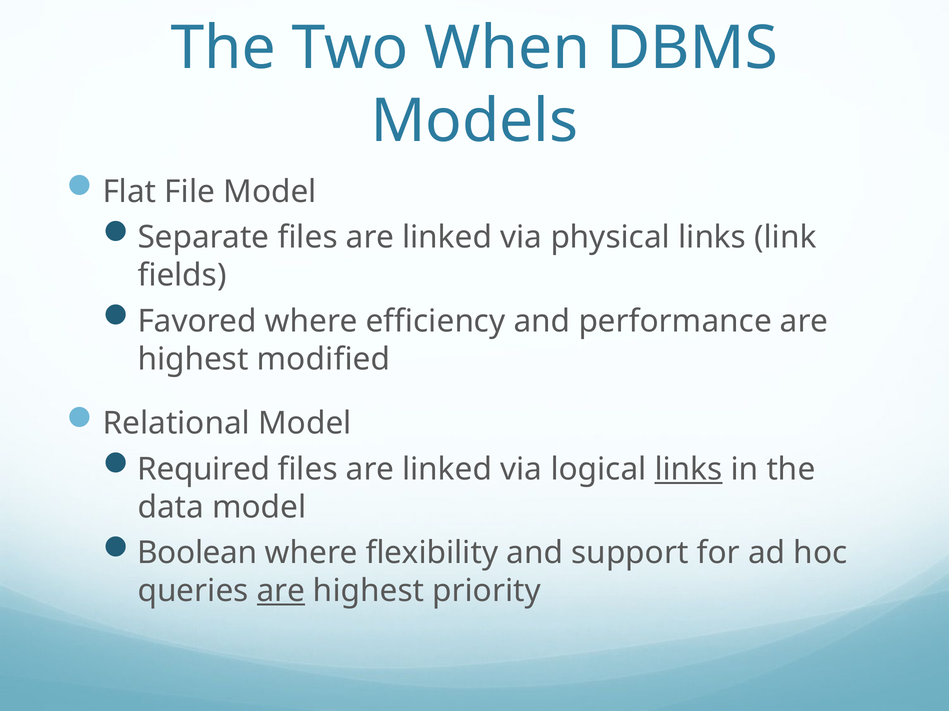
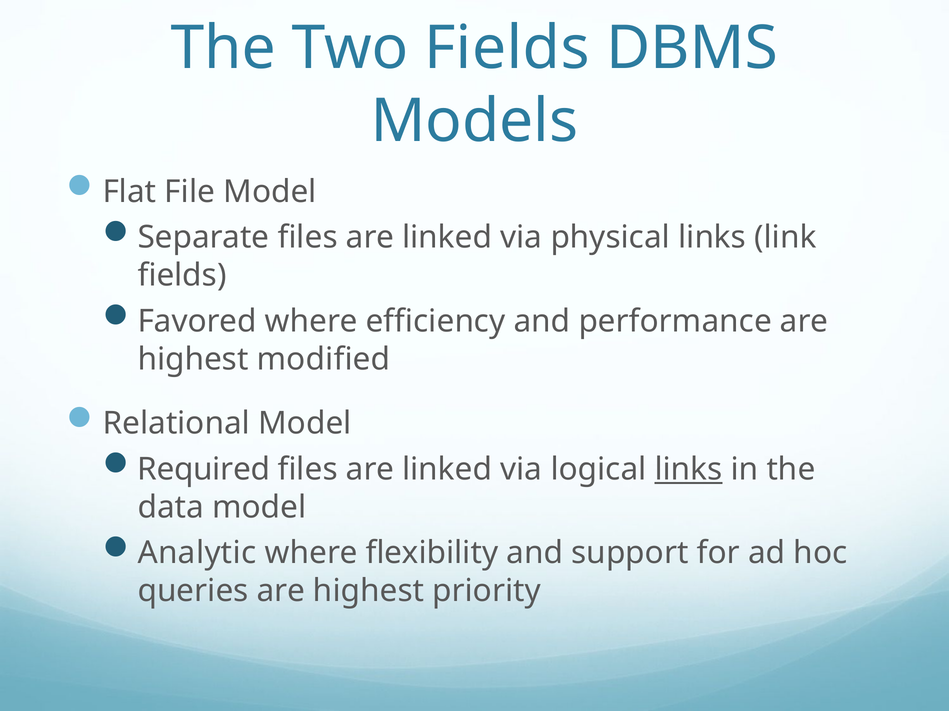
Two When: When -> Fields
Boolean: Boolean -> Analytic
are at (281, 592) underline: present -> none
